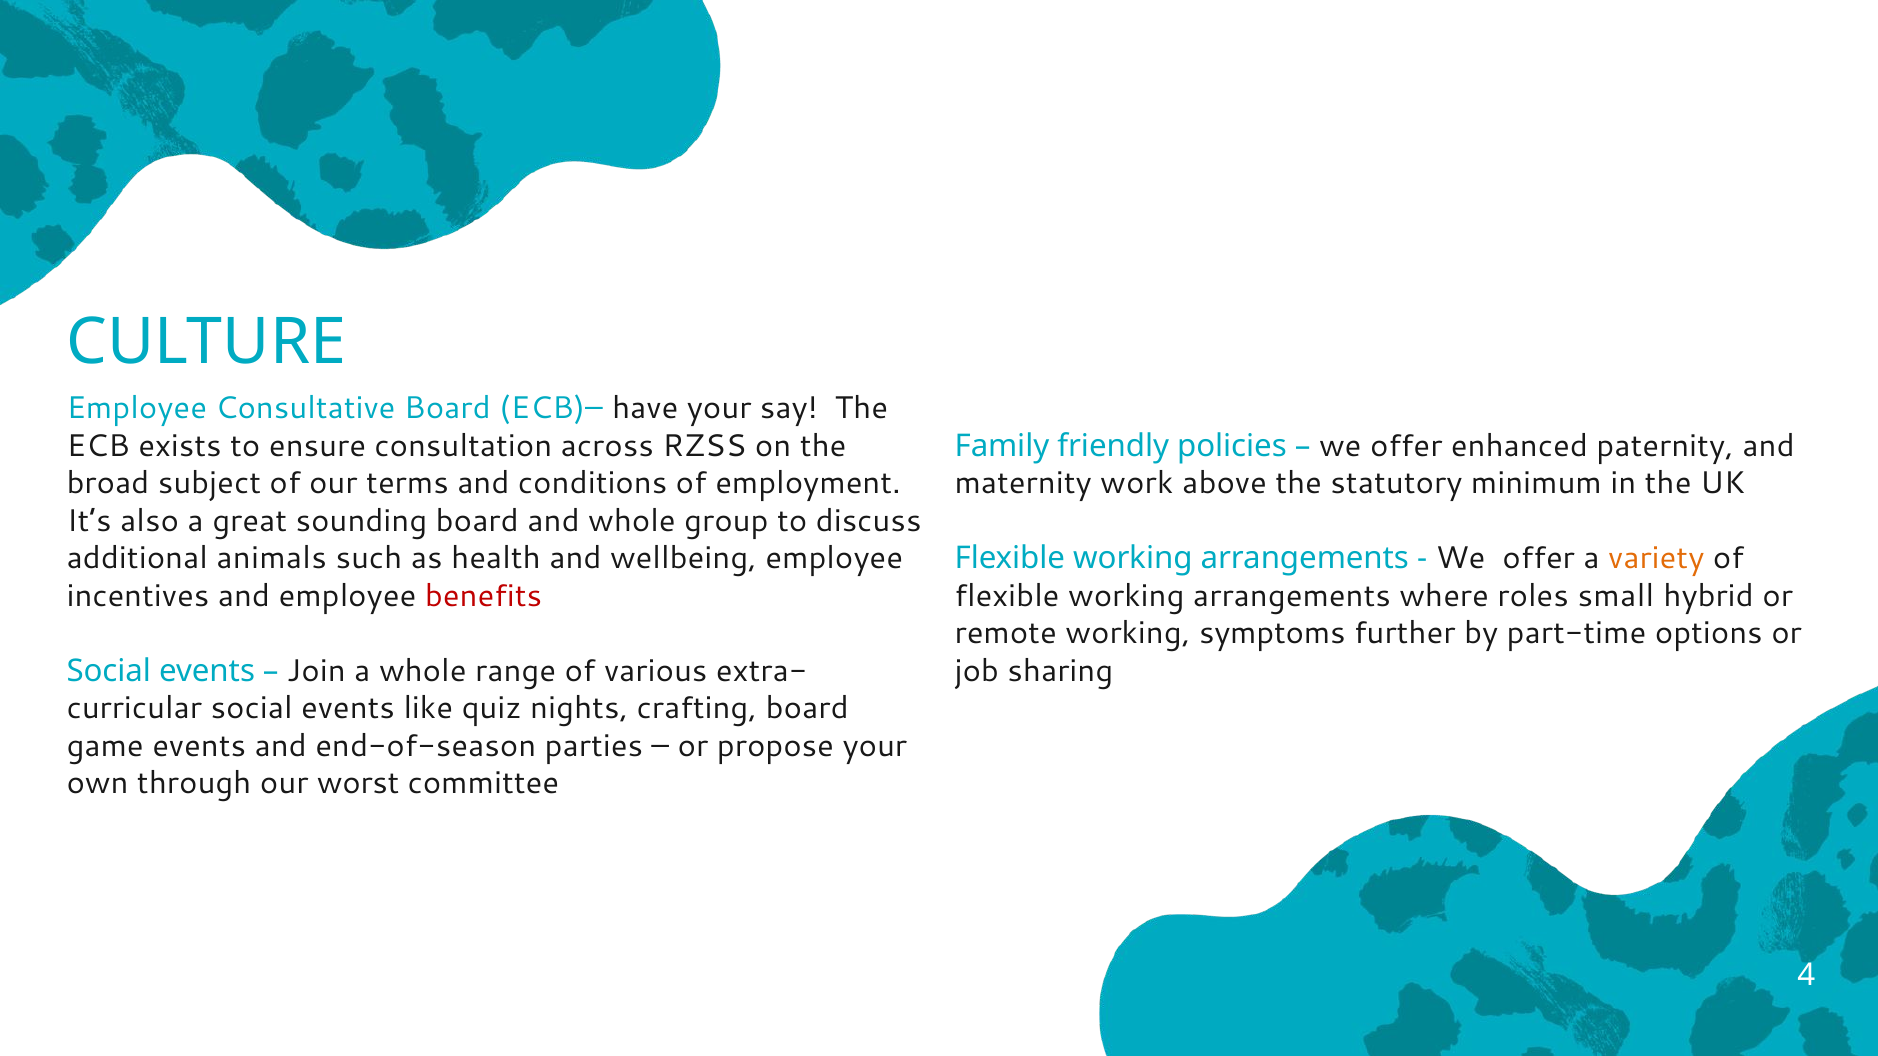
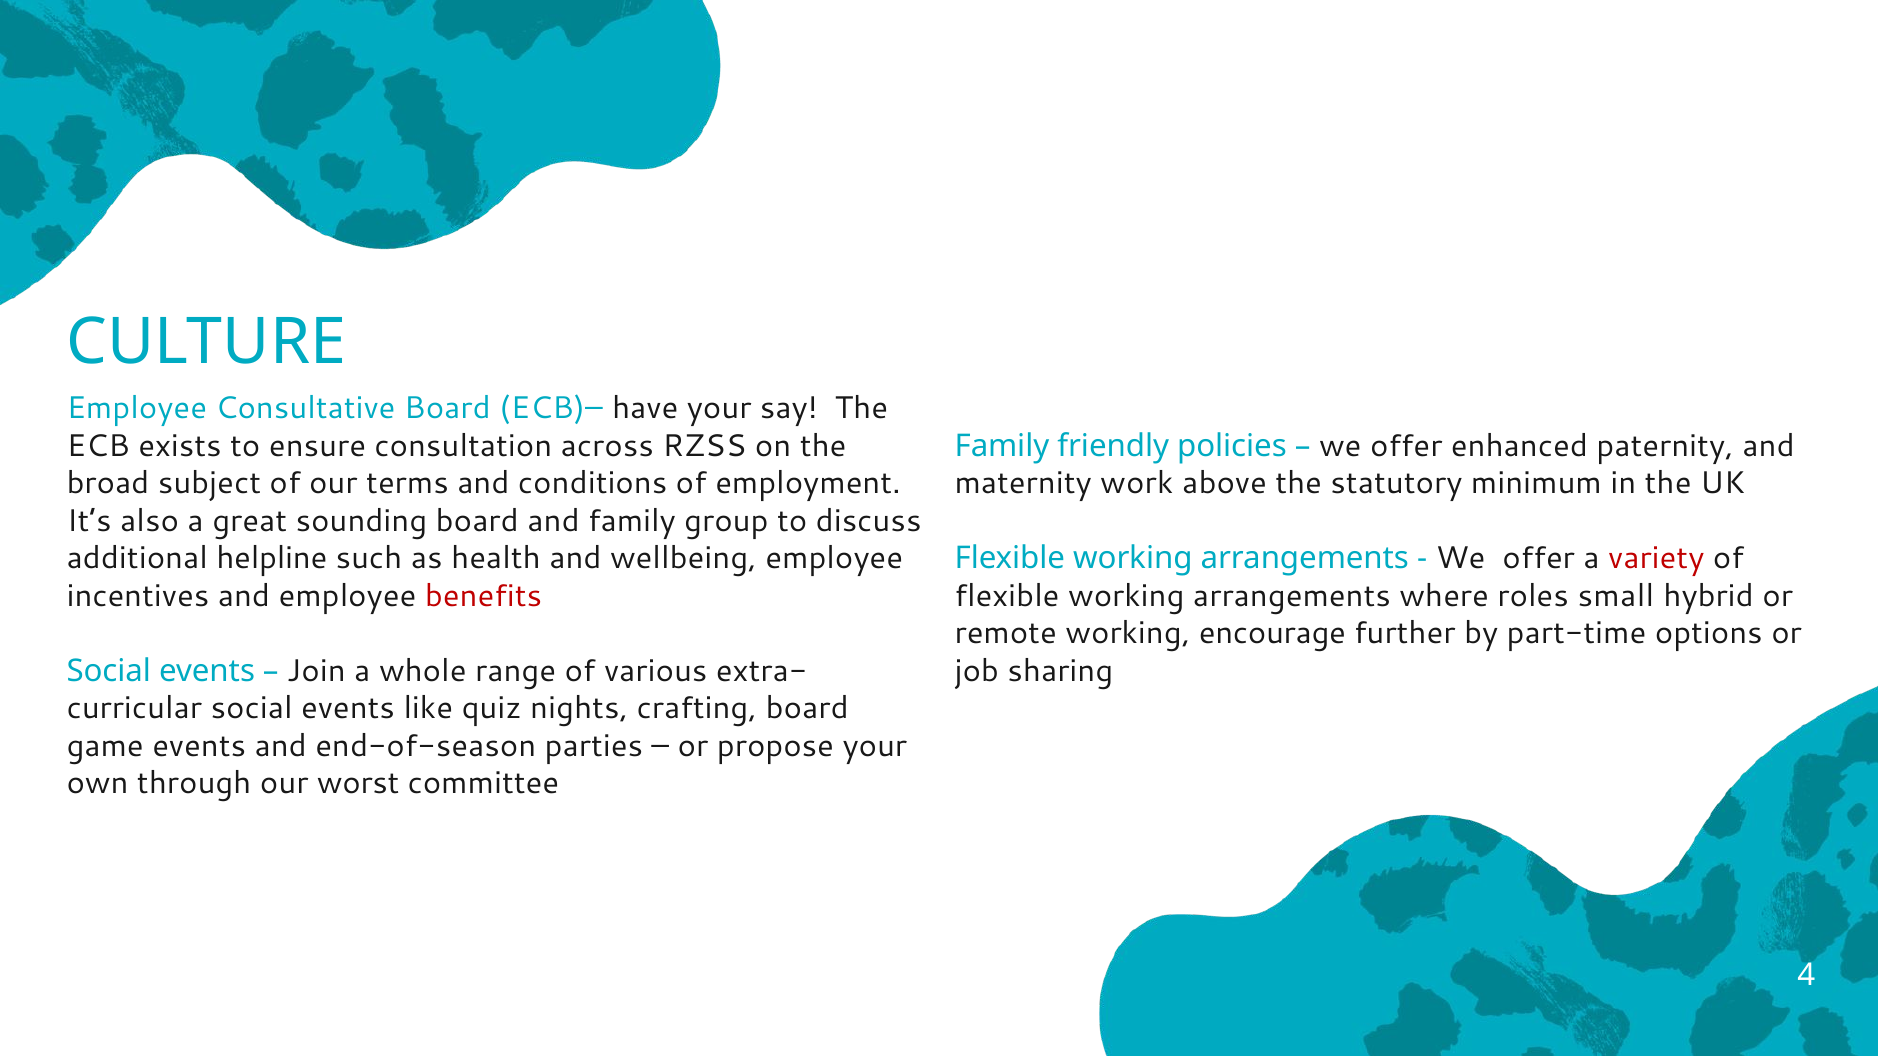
and whole: whole -> family
animals: animals -> helpline
variety colour: orange -> red
symptoms: symptoms -> encourage
